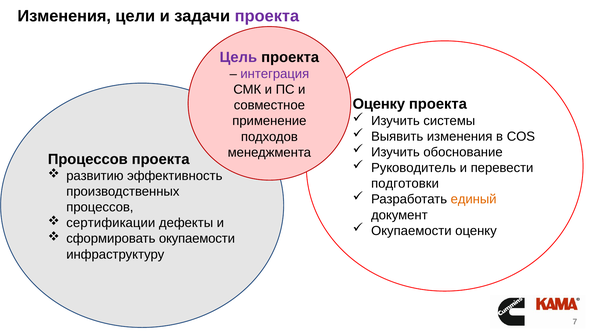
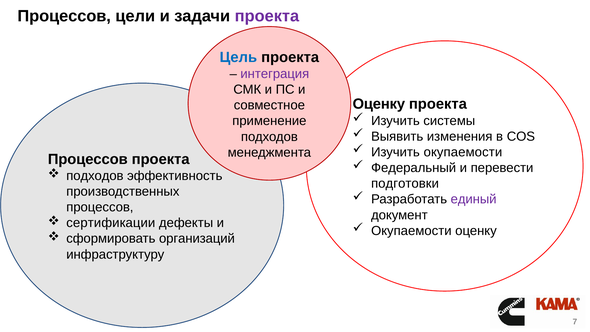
Изменения at (64, 16): Изменения -> Процессов
Цель colour: purple -> blue
Изучить обоснование: обоснование -> окупаемости
Руководитель: Руководитель -> Федеральный
развитию at (95, 176): развитию -> подходов
единый colour: orange -> purple
сформировать окупаемости: окупаемости -> организаций
